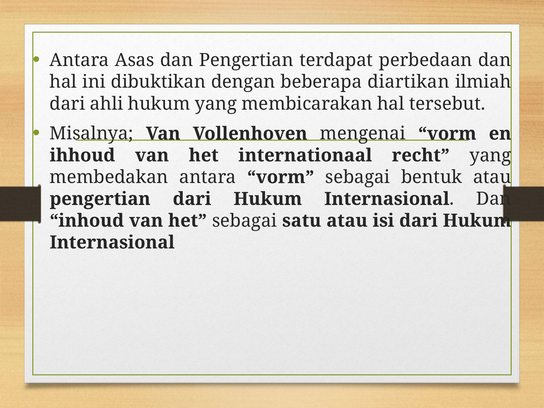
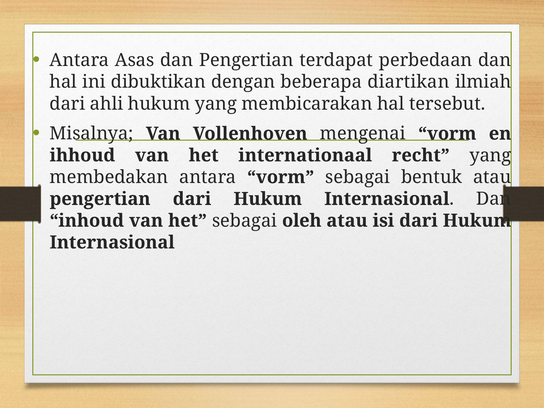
satu: satu -> oleh
